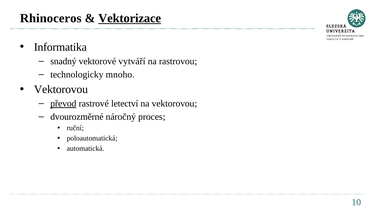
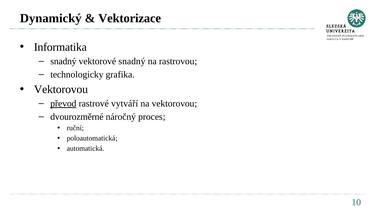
Rhinoceros: Rhinoceros -> Dynamický
Vektorizace underline: present -> none
vektorové vytváří: vytváří -> snadný
mnoho: mnoho -> grafika
letectví: letectví -> vytváří
